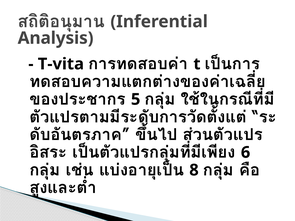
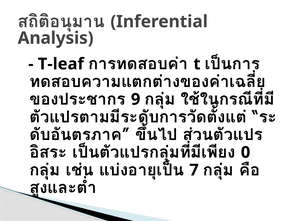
T-vita: T-vita -> T-leaf
5: 5 -> 9
6: 6 -> 0
8: 8 -> 7
